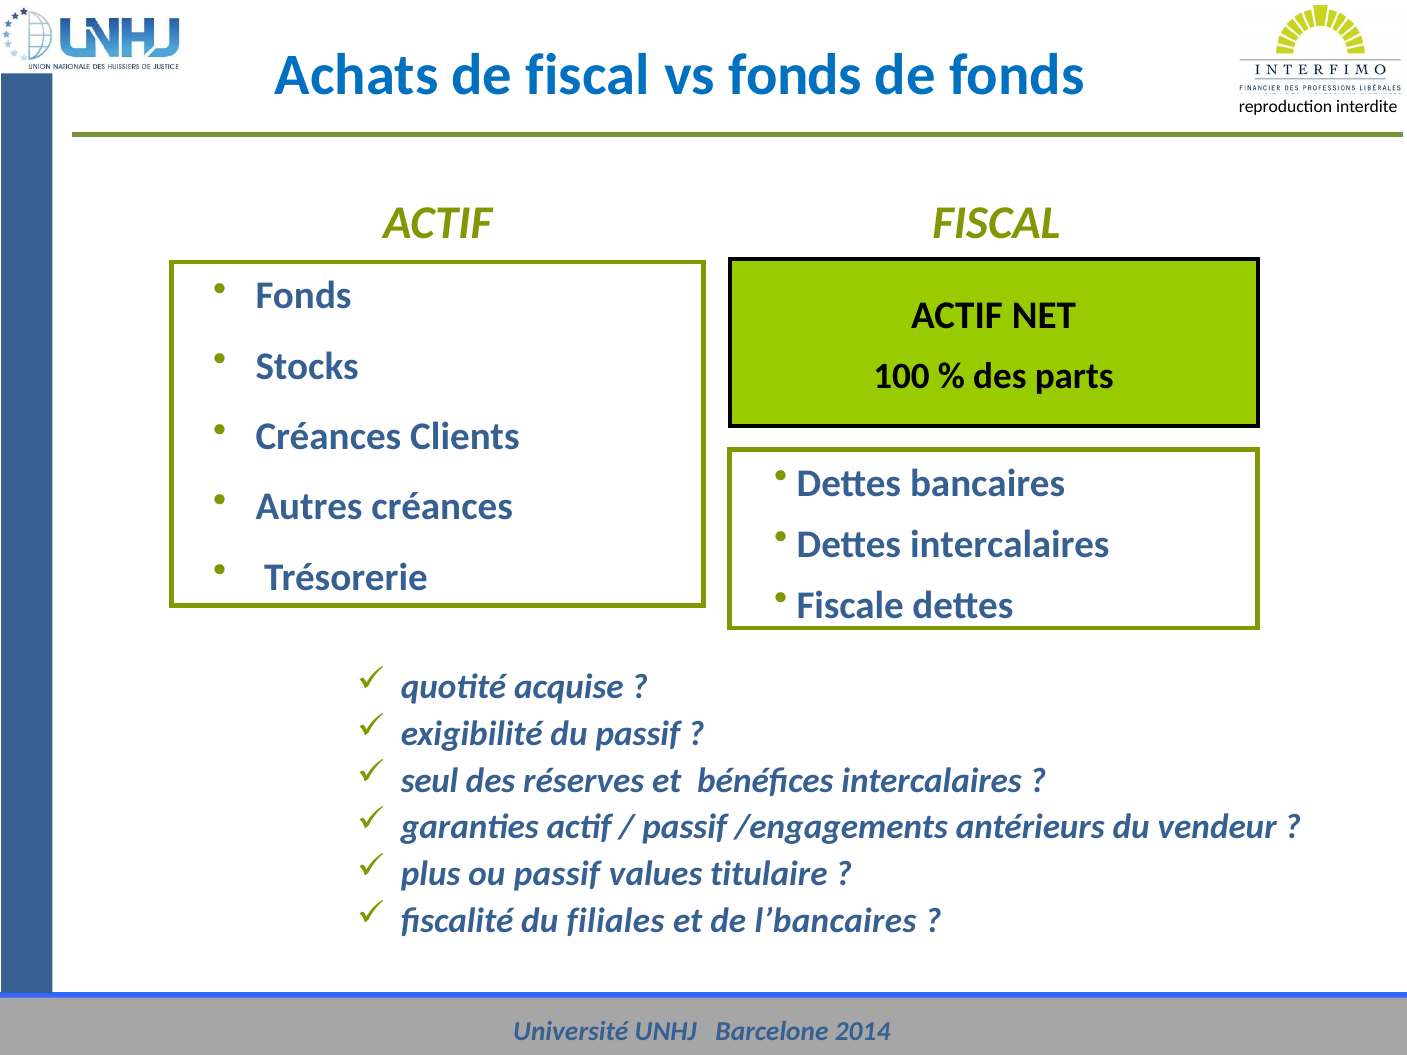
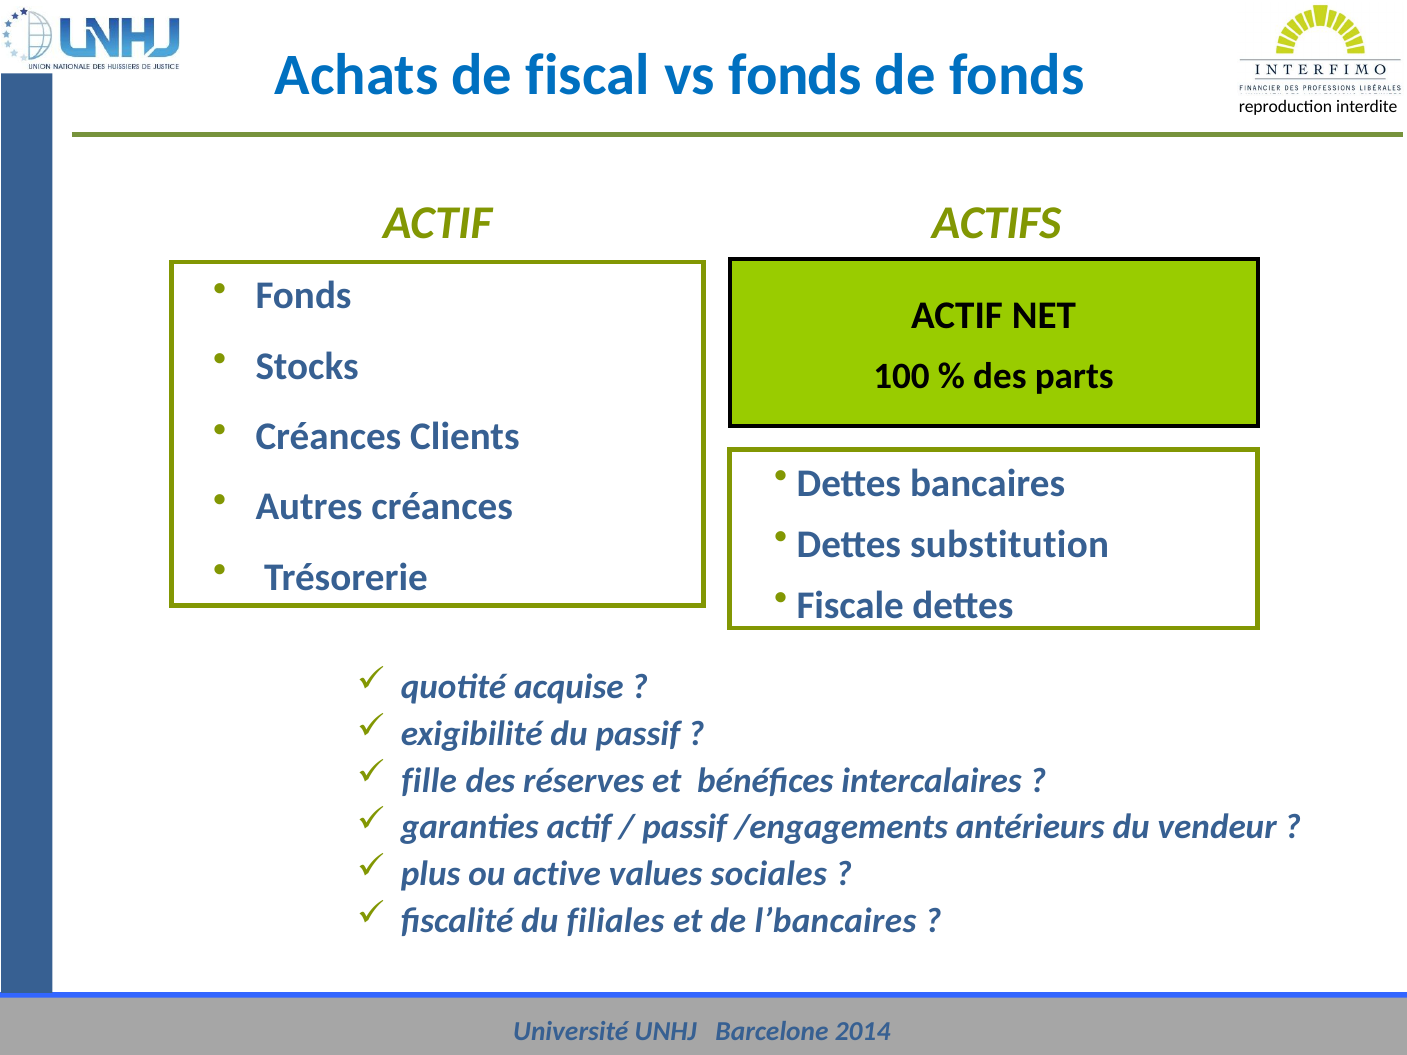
ACTIF FISCAL: FISCAL -> ACTIFS
Dettes intercalaires: intercalaires -> substitution
seul: seul -> fille
ou passif: passif -> active
titulaire: titulaire -> sociales
